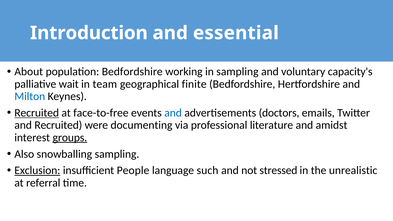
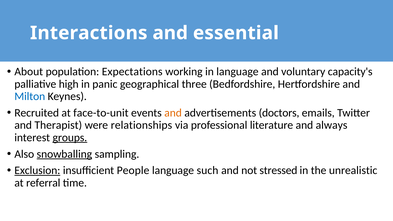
Introduction: Introduction -> Interactions
population Bedfordshire: Bedfordshire -> Expectations
in sampling: sampling -> language
wait: wait -> high
team: team -> panic
finite: finite -> three
Recruited at (37, 113) underline: present -> none
face-to-free: face-to-free -> face-to-unit
and at (173, 113) colour: blue -> orange
and Recruited: Recruited -> Therapist
documenting: documenting -> relationships
amidst: amidst -> always
snowballing underline: none -> present
